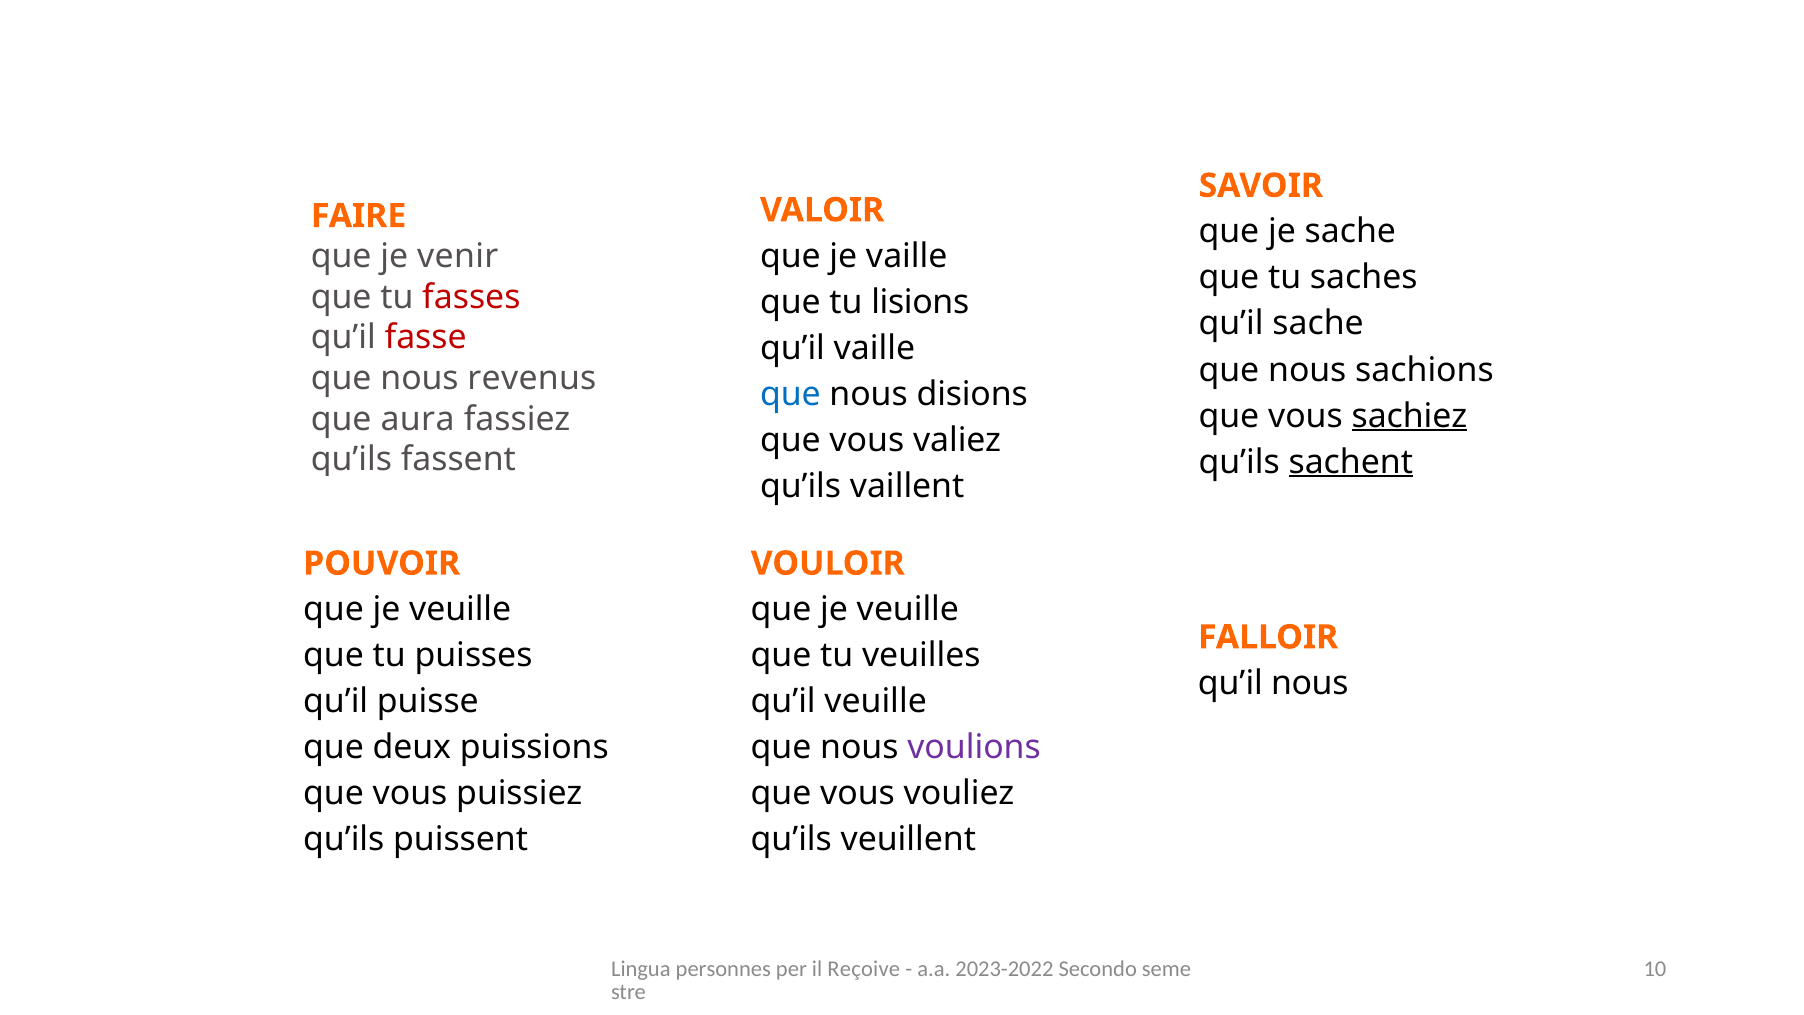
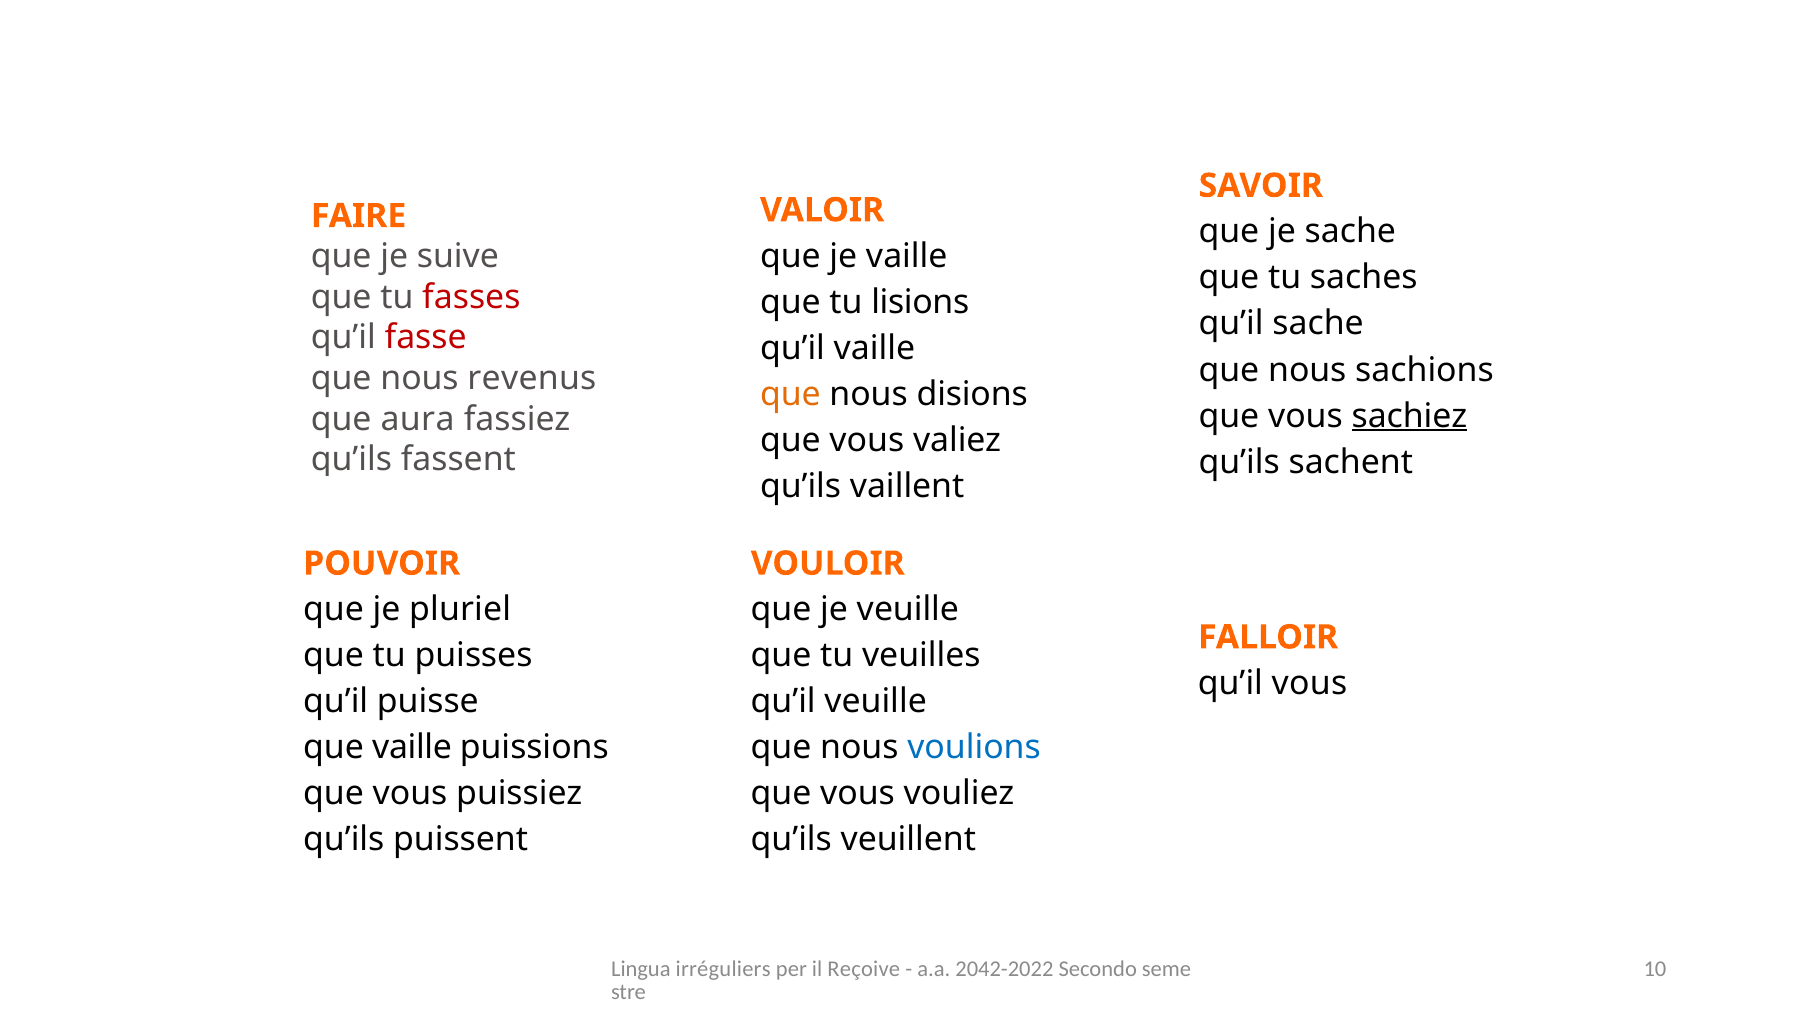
venir: venir -> suive
que at (790, 394) colour: blue -> orange
sachent underline: present -> none
veuille at (460, 609): veuille -> pluriel
qu’il nous: nous -> vous
que deux: deux -> vaille
voulions colour: purple -> blue
personnes: personnes -> irréguliers
2023-2022: 2023-2022 -> 2042-2022
